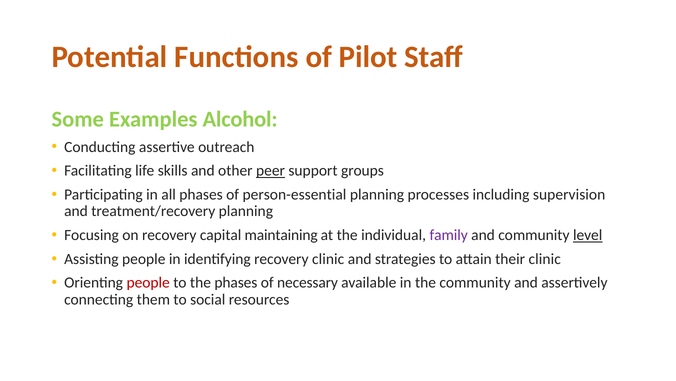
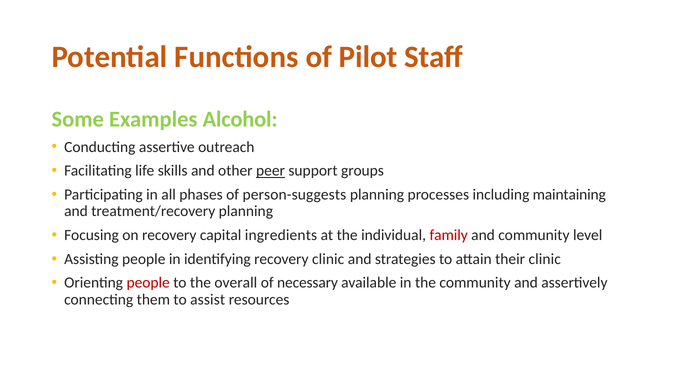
person-essential: person-essential -> person-suggests
supervision: supervision -> maintaining
maintaining: maintaining -> ingredients
family colour: purple -> red
level underline: present -> none
the phases: phases -> overall
social: social -> assist
